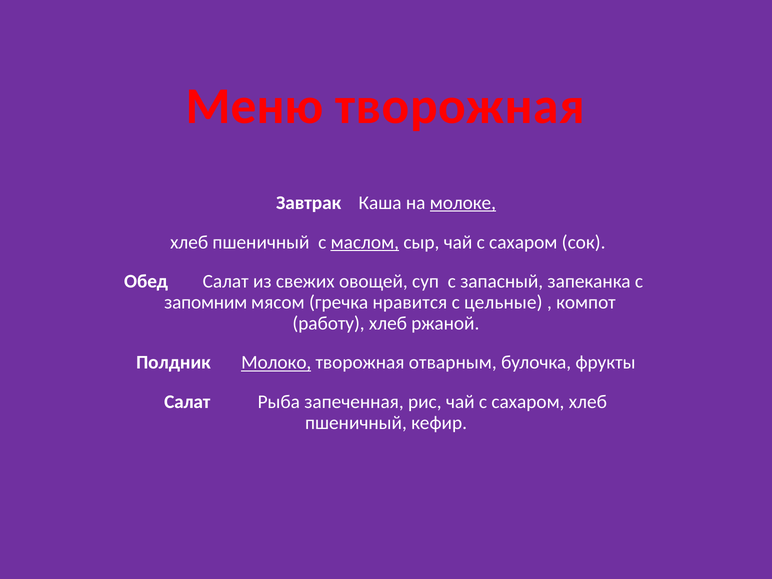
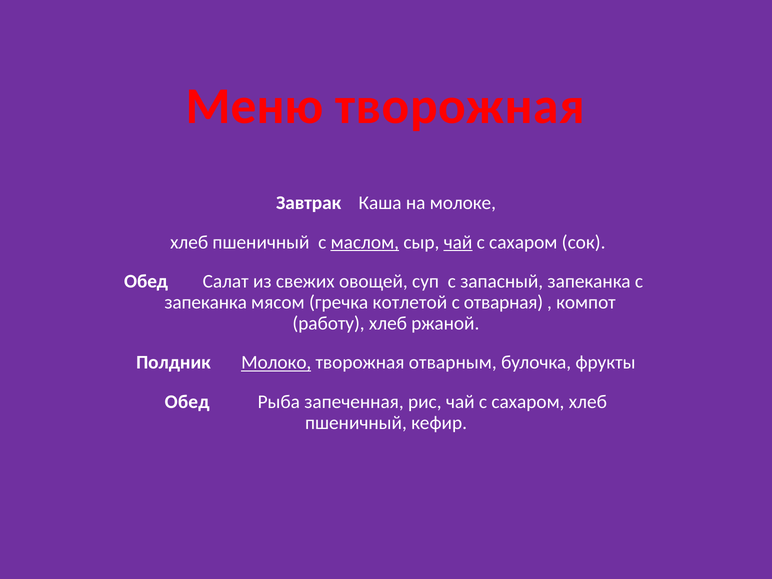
молоке underline: present -> none
чай at (458, 242) underline: none -> present
запомним at (206, 302): запомним -> запеканка
нравится: нравится -> котлетой
цельные: цельные -> отварная
Салат at (187, 402): Салат -> Обед
